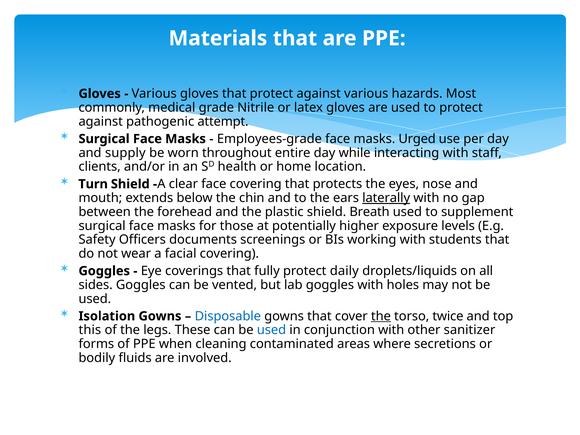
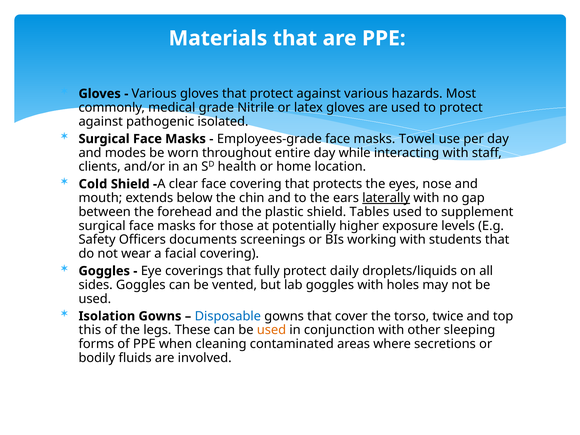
attempt: attempt -> isolated
Urged: Urged -> Towel
supply: supply -> modes
Turn: Turn -> Cold
Breath: Breath -> Tables
the at (381, 316) underline: present -> none
used at (272, 330) colour: blue -> orange
sanitizer: sanitizer -> sleeping
